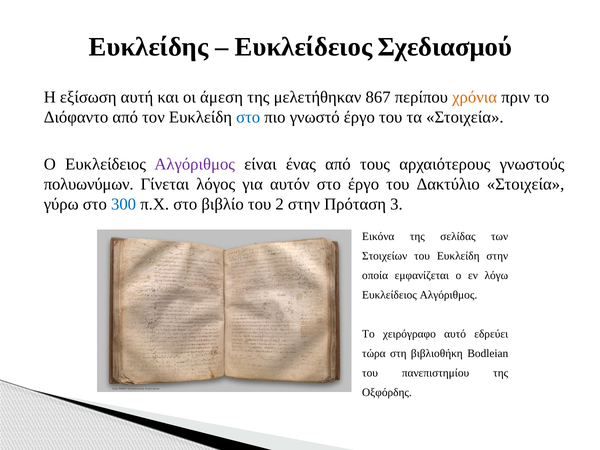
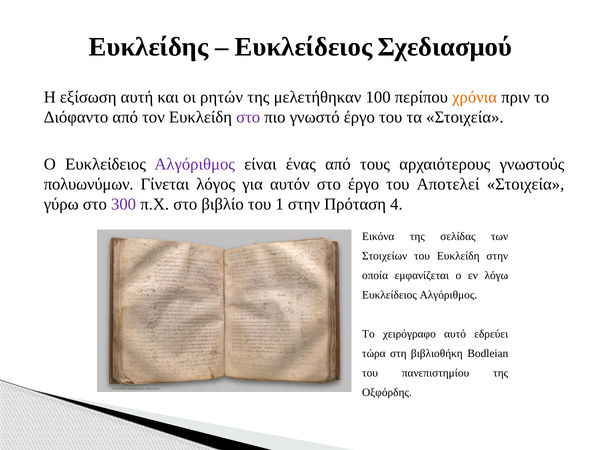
άμεση: άμεση -> ρητών
867: 867 -> 100
στο at (248, 117) colour: blue -> purple
Δακτύλιο: Δακτύλιο -> Αποτελεί
300 colour: blue -> purple
2: 2 -> 1
3: 3 -> 4
